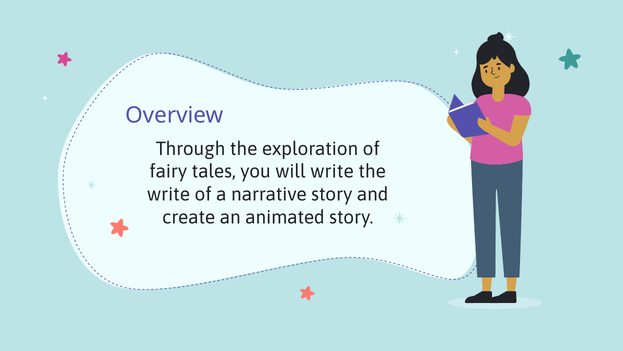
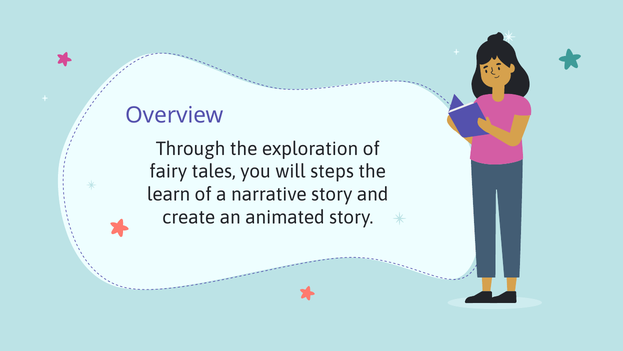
will write: write -> steps
write at (168, 194): write -> learn
